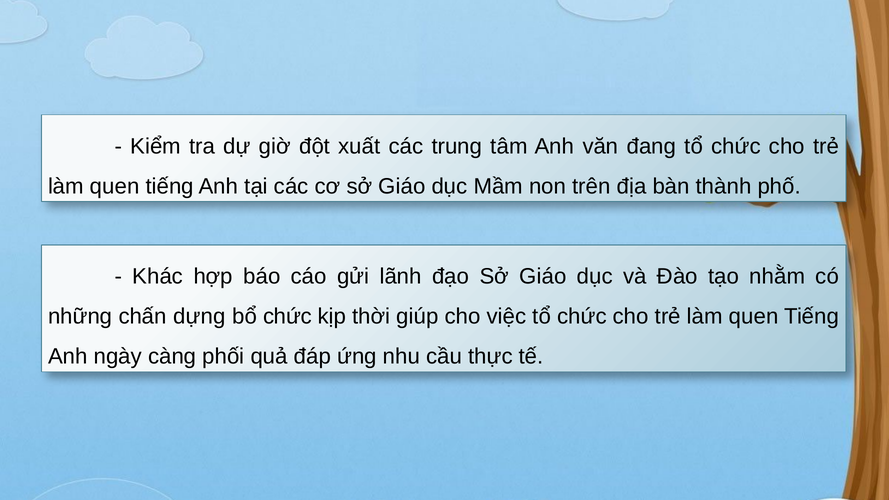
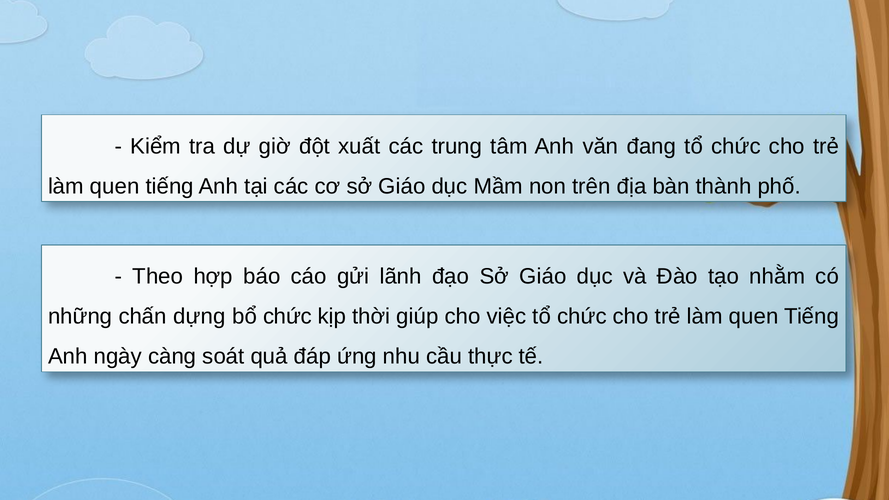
Khác: Khác -> Theo
phối: phối -> soát
